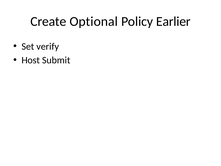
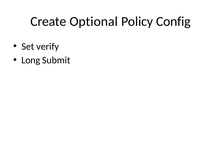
Earlier: Earlier -> Config
Host: Host -> Long
